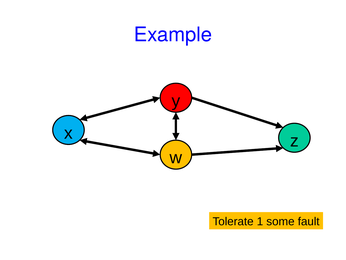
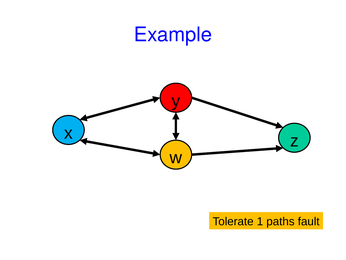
some: some -> paths
